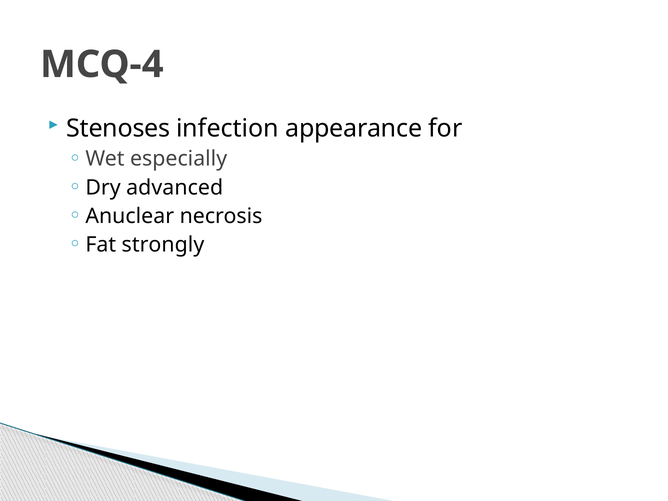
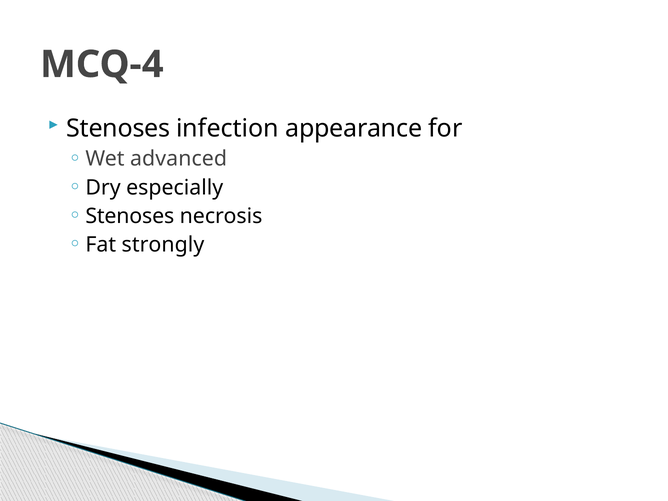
especially: especially -> advanced
advanced: advanced -> especially
Anuclear at (130, 216): Anuclear -> Stenoses
